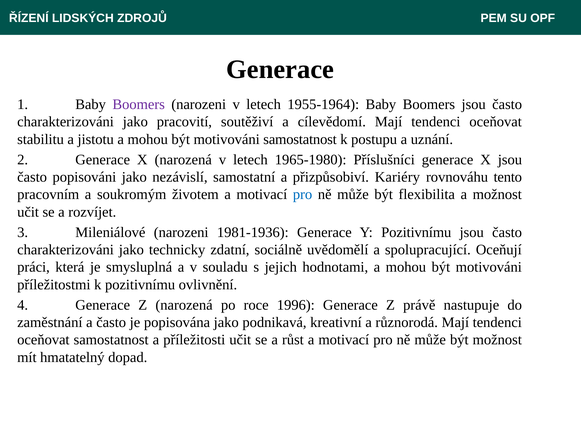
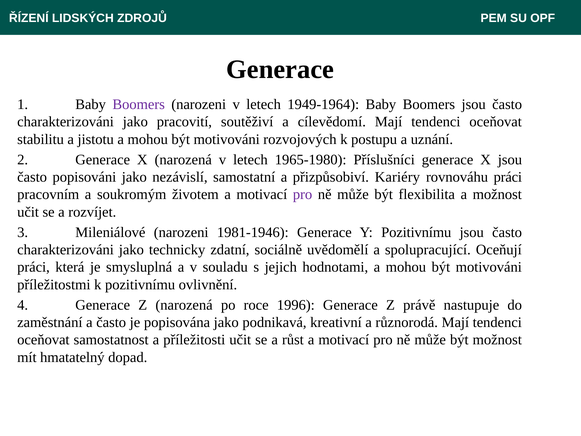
1955-1964: 1955-1964 -> 1949-1964
motivováni samostatnost: samostatnost -> rozvojových
rovnováhu tento: tento -> práci
pro at (303, 194) colour: blue -> purple
1981-1936: 1981-1936 -> 1981-1946
